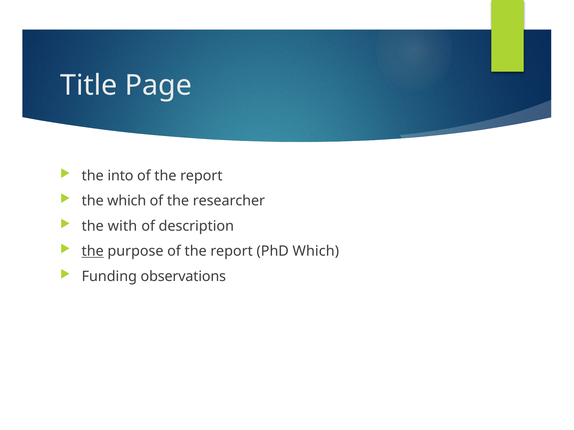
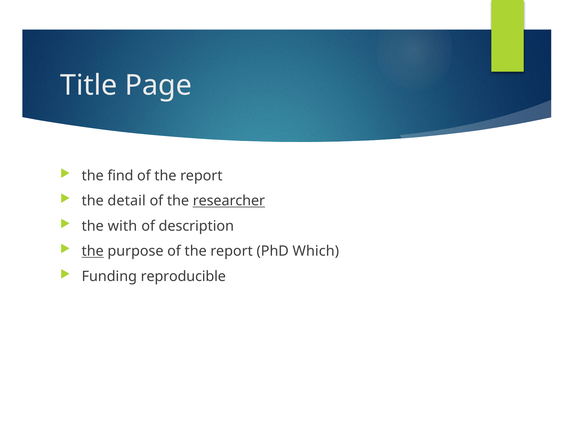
into: into -> find
the which: which -> detail
researcher underline: none -> present
observations: observations -> reproducible
